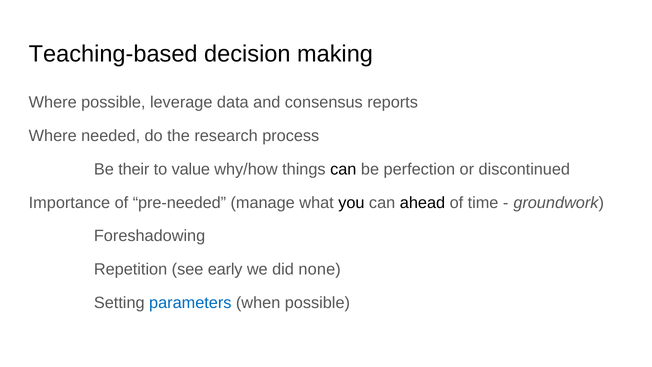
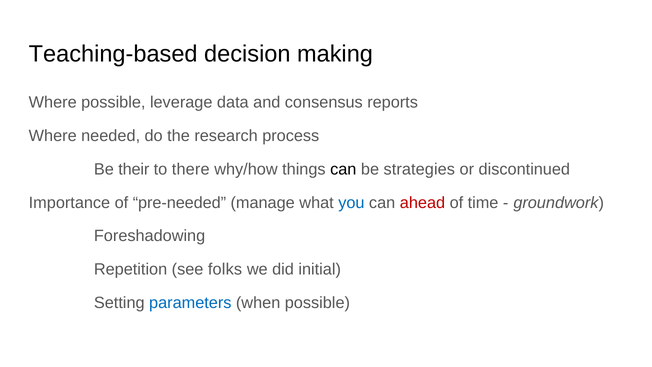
value: value -> there
perfection: perfection -> strategies
you colour: black -> blue
ahead colour: black -> red
early: early -> folks
none: none -> initial
